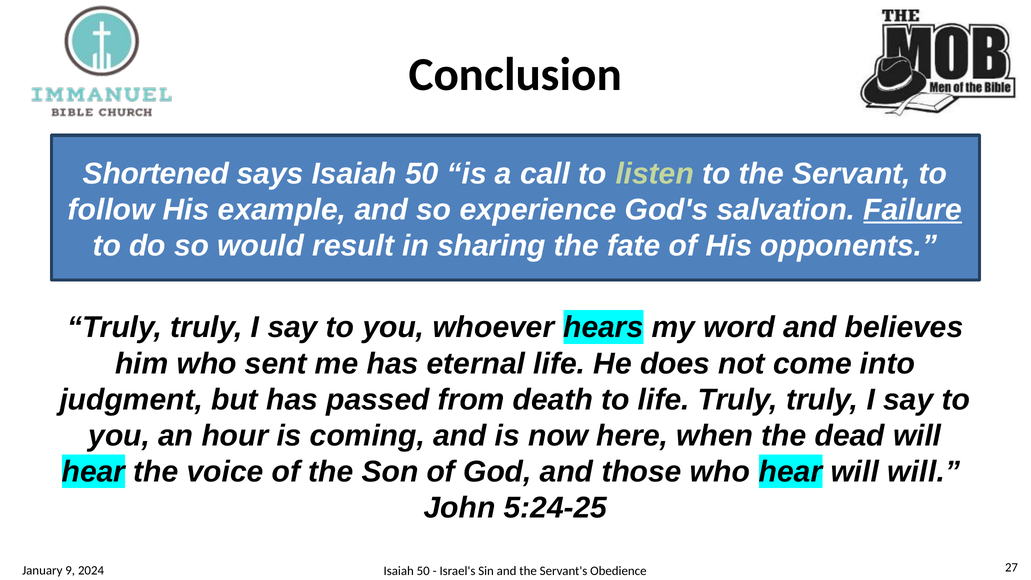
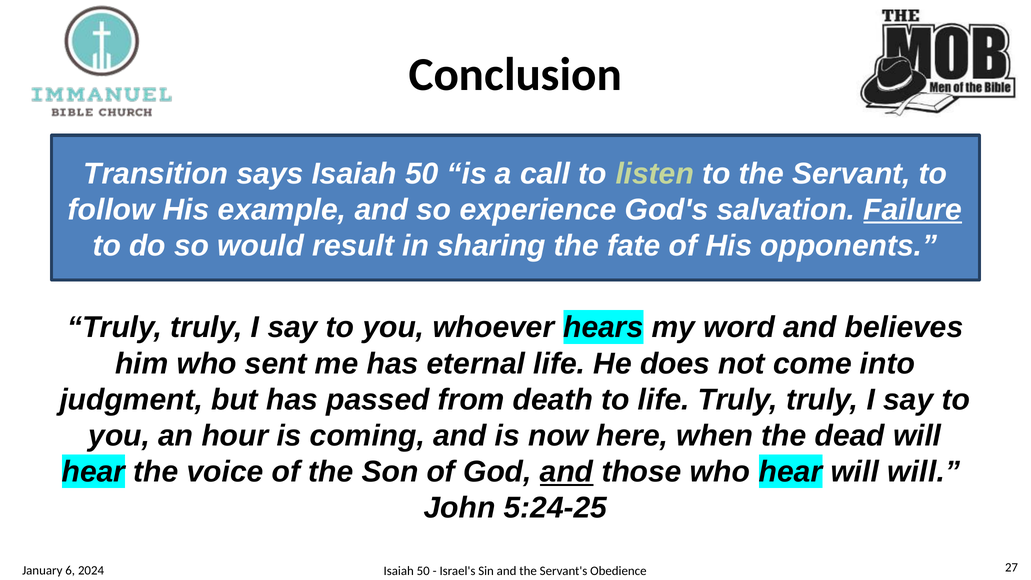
Shortened: Shortened -> Transition
and at (567, 472) underline: none -> present
9: 9 -> 6
